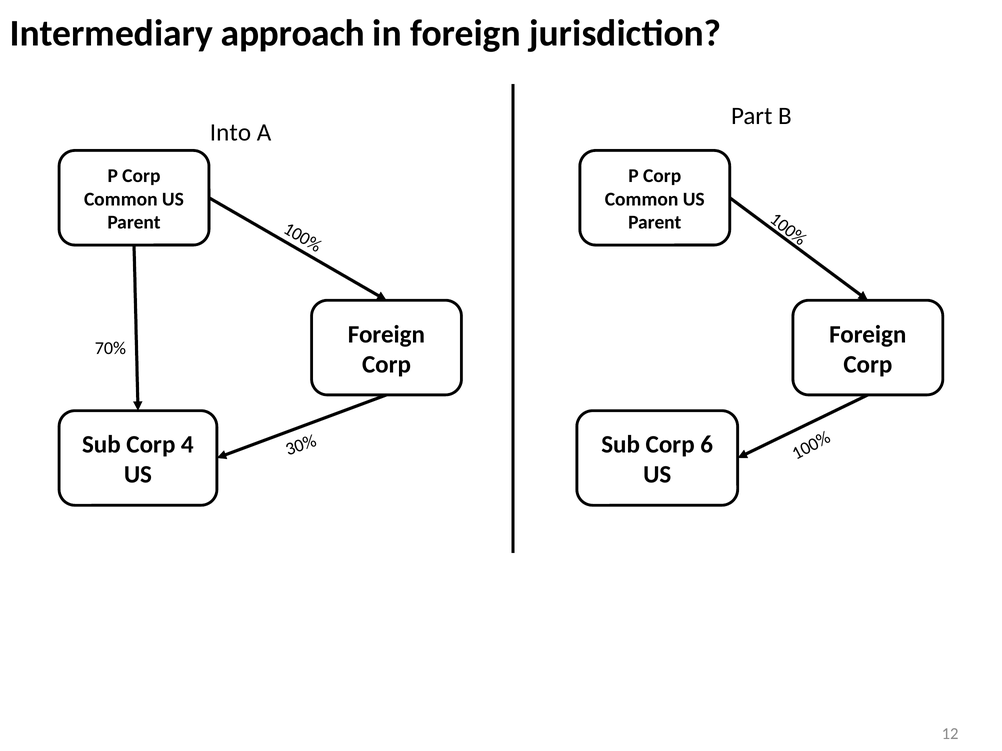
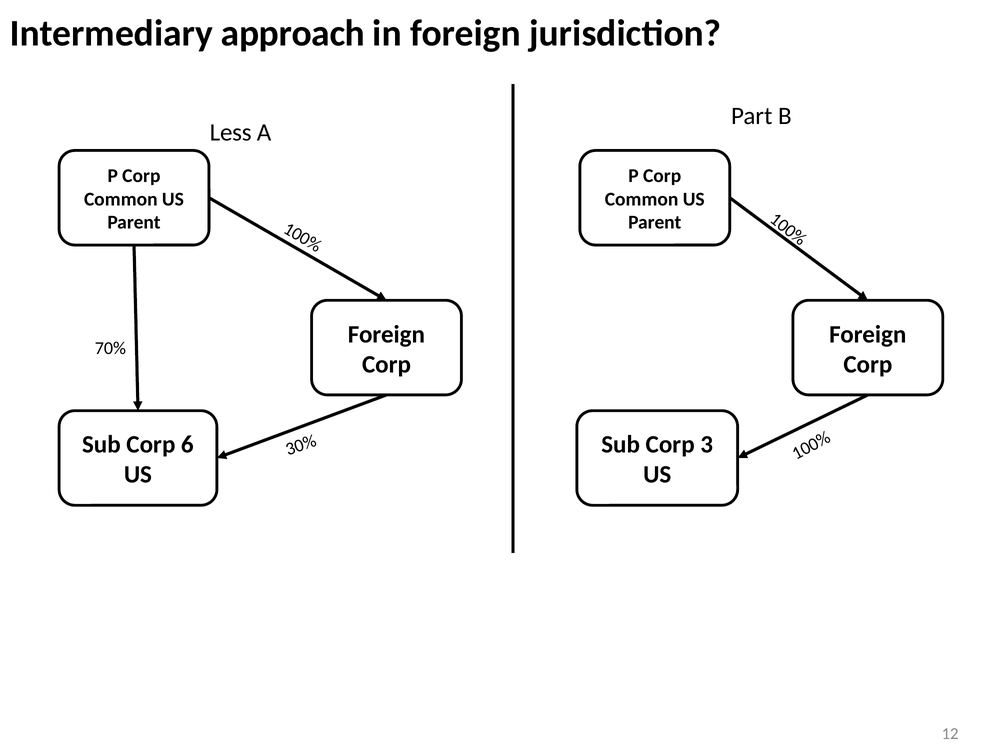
Into: Into -> Less
4: 4 -> 6
Corp 6: 6 -> 3
